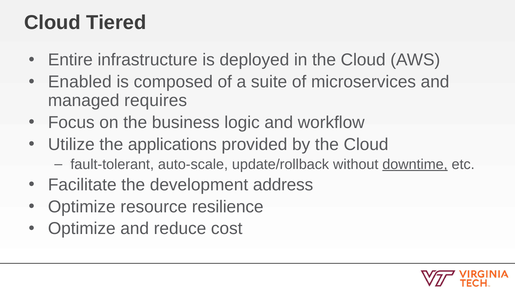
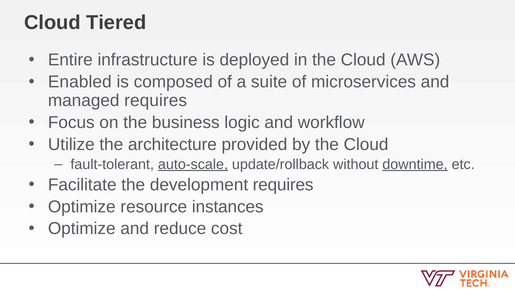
applications: applications -> architecture
auto-scale underline: none -> present
development address: address -> requires
resilience: resilience -> instances
